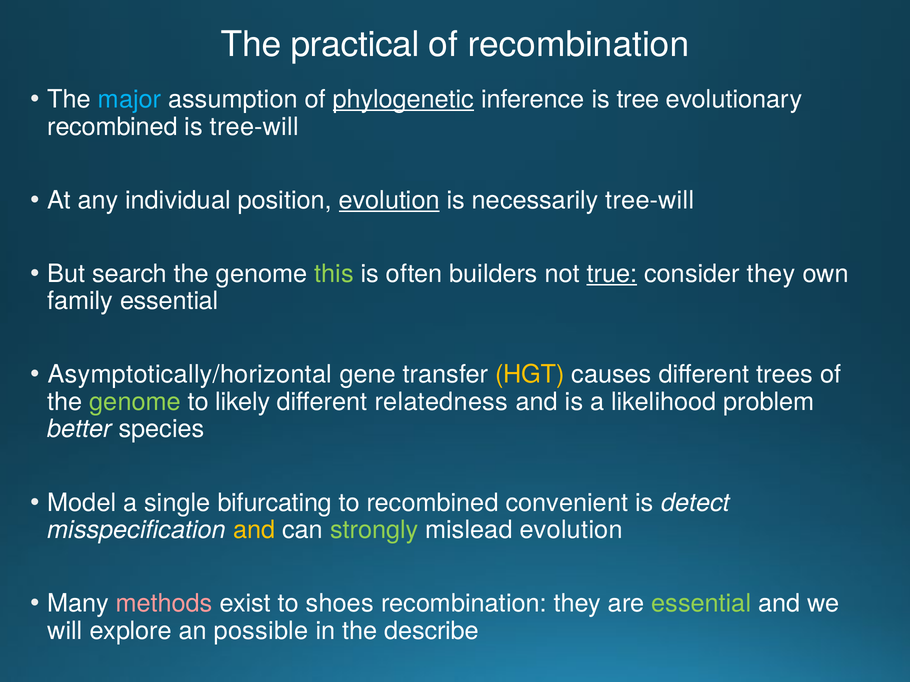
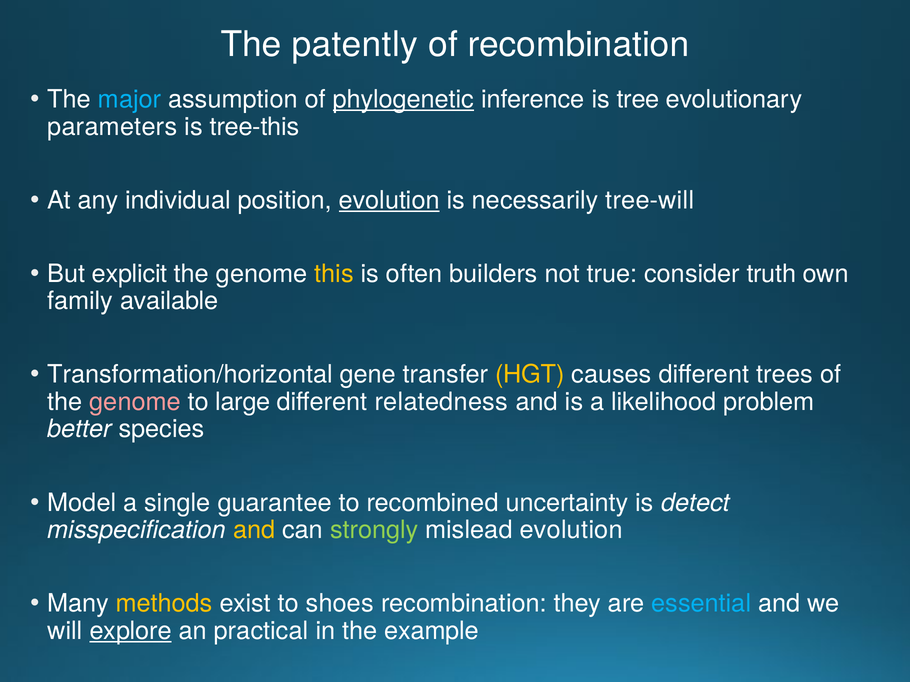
practical: practical -> patently
recombined at (113, 127): recombined -> parameters
is tree-will: tree-will -> tree-this
search: search -> explicit
this colour: light green -> yellow
true underline: present -> none
consider they: they -> truth
family essential: essential -> available
Asymptotically/horizontal: Asymptotically/horizontal -> Transformation/horizontal
genome at (135, 402) colour: light green -> pink
likely: likely -> large
bifurcating: bifurcating -> guarantee
convenient: convenient -> uncertainty
methods colour: pink -> yellow
essential at (701, 604) colour: light green -> light blue
explore underline: none -> present
possible: possible -> practical
describe: describe -> example
